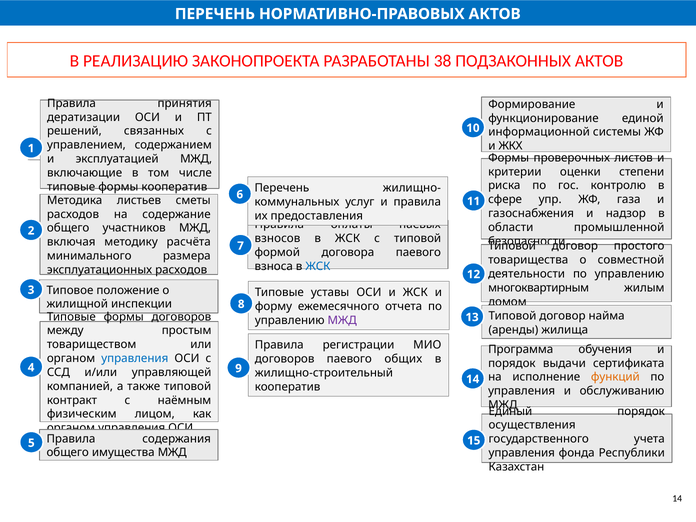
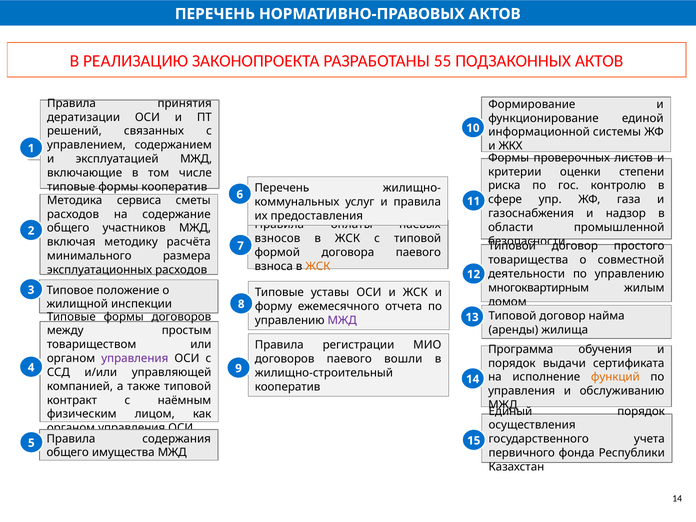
38: 38 -> 55
листьев: листьев -> сервиса
ЖСК at (318, 266) colour: blue -> orange
управления at (135, 358) colour: blue -> purple
общих: общих -> вошли
управления at (522, 453): управления -> первичного
